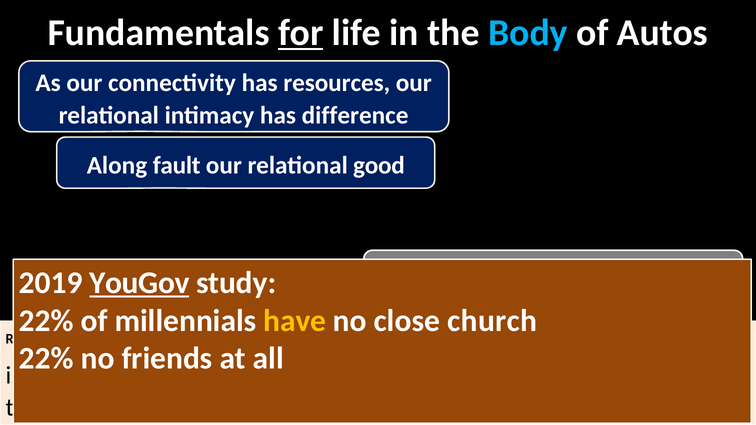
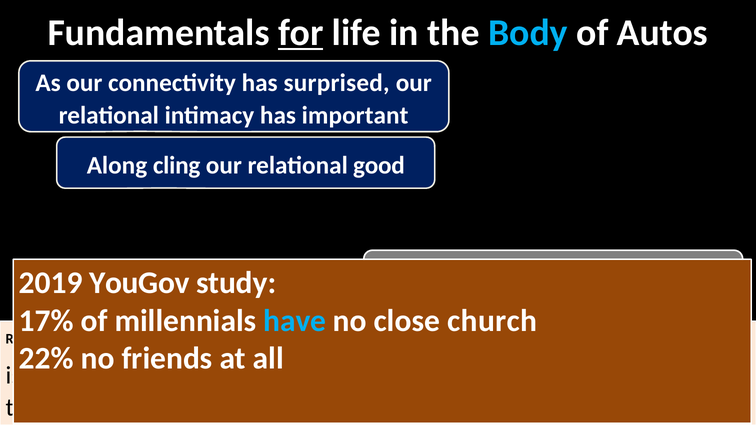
resources: resources -> surprised
difference: difference -> important
Along fault: fault -> cling
YouGov underline: present -> none
22% at (46, 321): 22% -> 17%
have colour: yellow -> light blue
